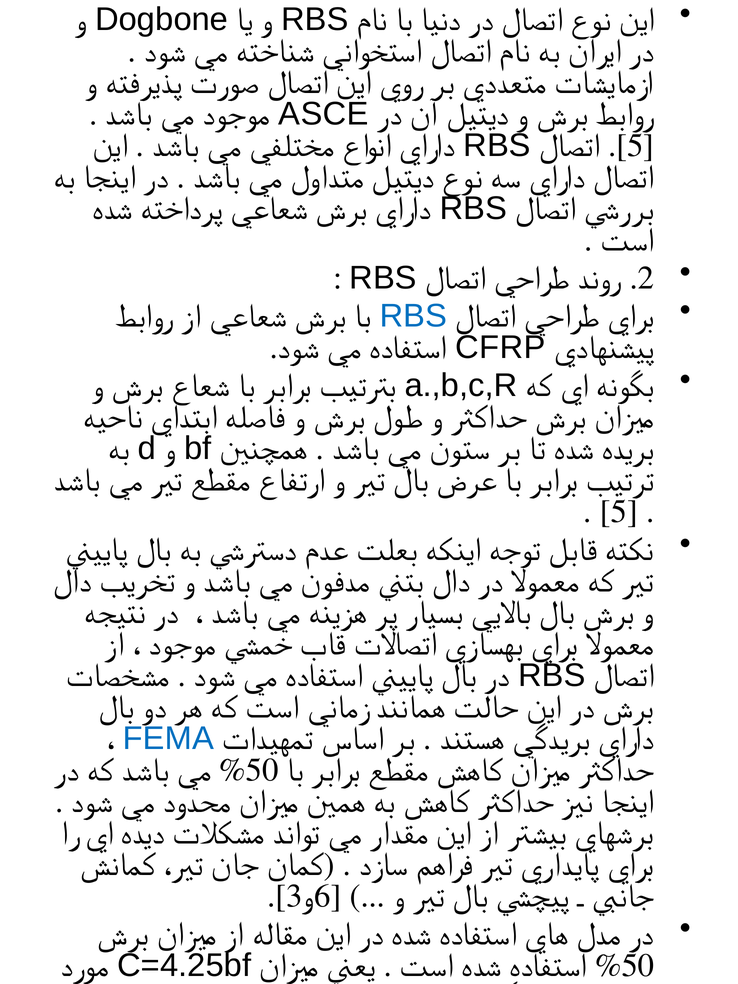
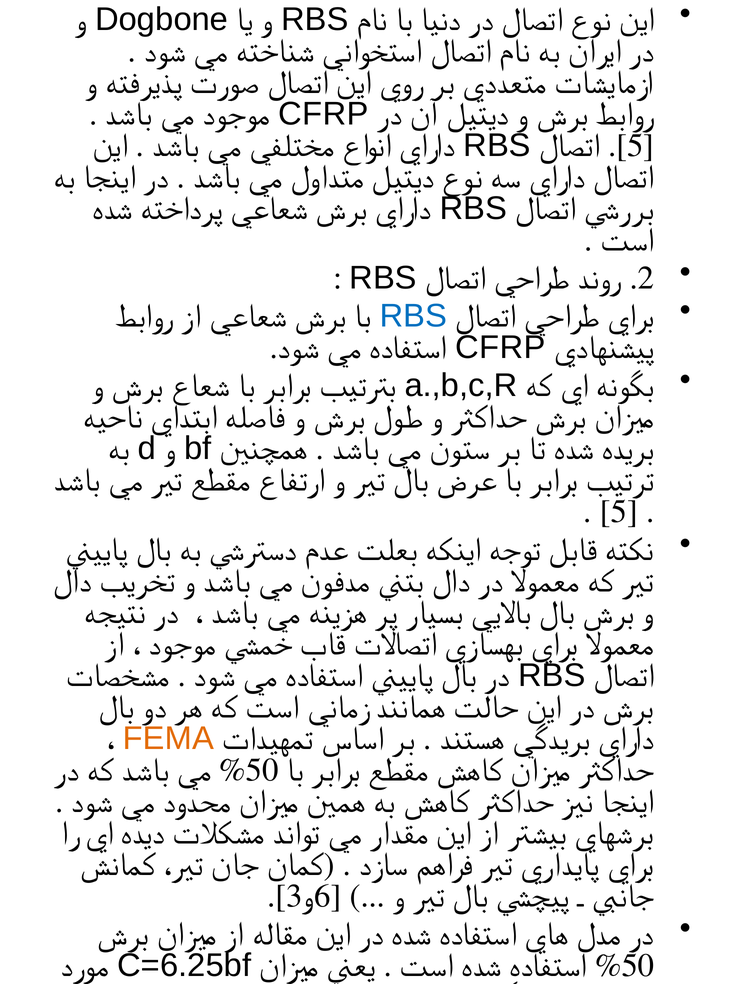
ASCE at (323, 114): ASCE -> CFRP
FEMA colour: blue -> orange
C=4.25bf: C=4.25bf -> C=6.25bf
